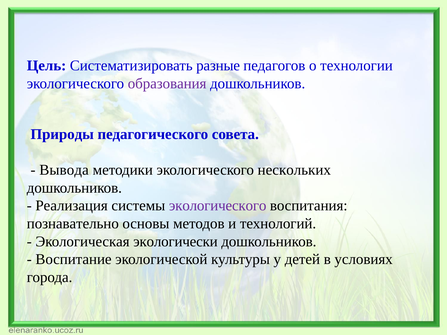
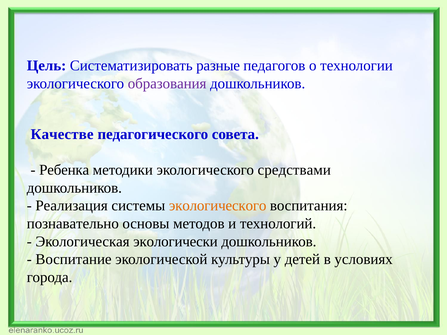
Природы: Природы -> Качестве
Вывода: Вывода -> Ребенка
нескольких: нескольких -> средствами
экологического at (218, 206) colour: purple -> orange
